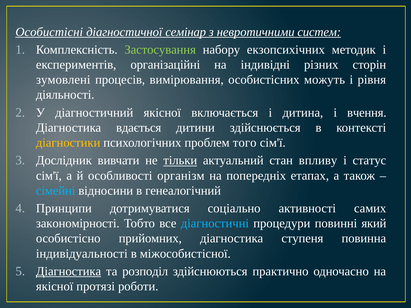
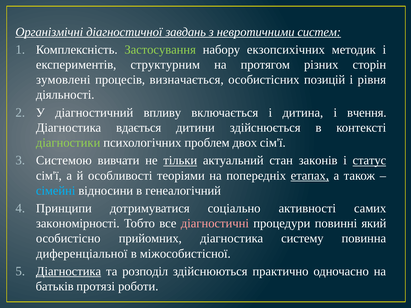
Особистісні: Особистісні -> Організмічні
семінар: семінар -> завдань
організаційні: організаційні -> структурним
індивідні: індивідні -> протягом
вимірювання: вимірювання -> визначається
можуть: можуть -> позицій
діагностичний якісної: якісної -> впливу
діагностики colour: yellow -> light green
того: того -> двох
Дослідник: Дослідник -> Системою
впливу: впливу -> законів
статус underline: none -> present
організм: організм -> теоріями
етапах underline: none -> present
діагностичні colour: light blue -> pink
ступеня: ступеня -> систему
індивідуальності: індивідуальності -> диференціальної
якісної at (55, 287): якісної -> батьків
